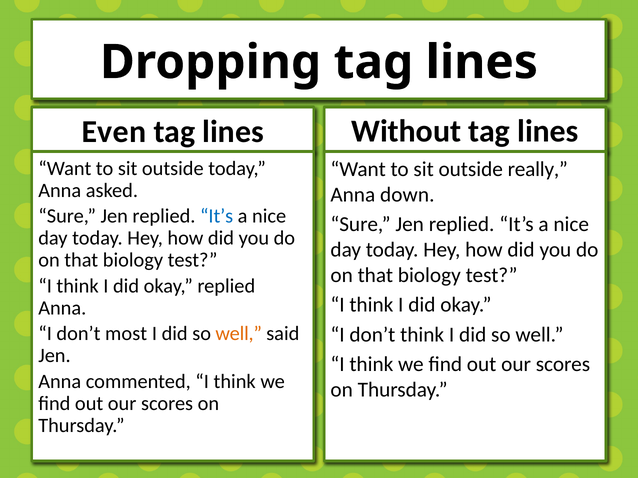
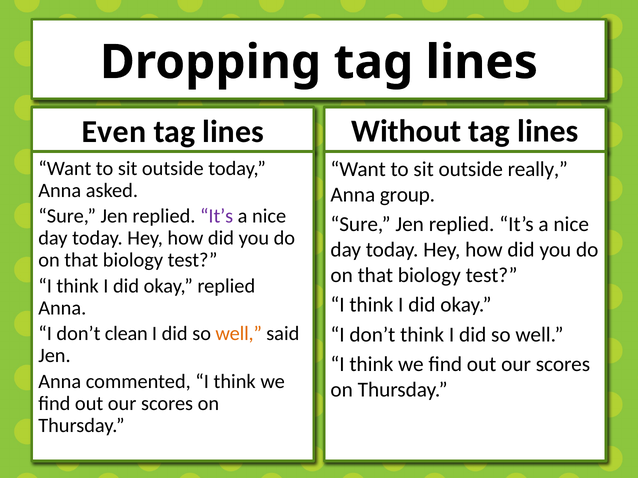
down: down -> group
It’s at (217, 216) colour: blue -> purple
most: most -> clean
